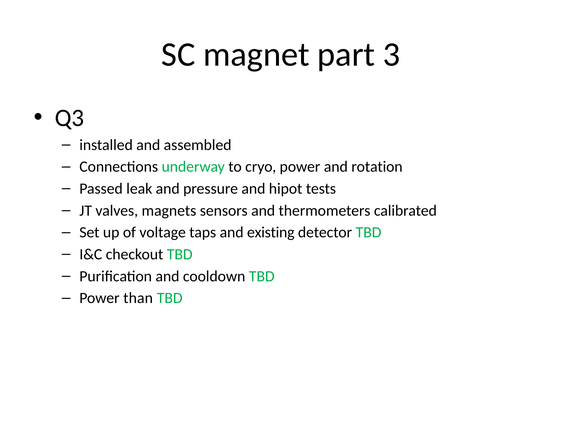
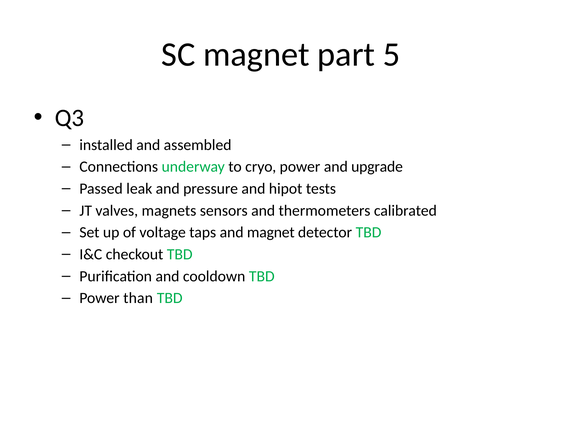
3: 3 -> 5
rotation: rotation -> upgrade
and existing: existing -> magnet
